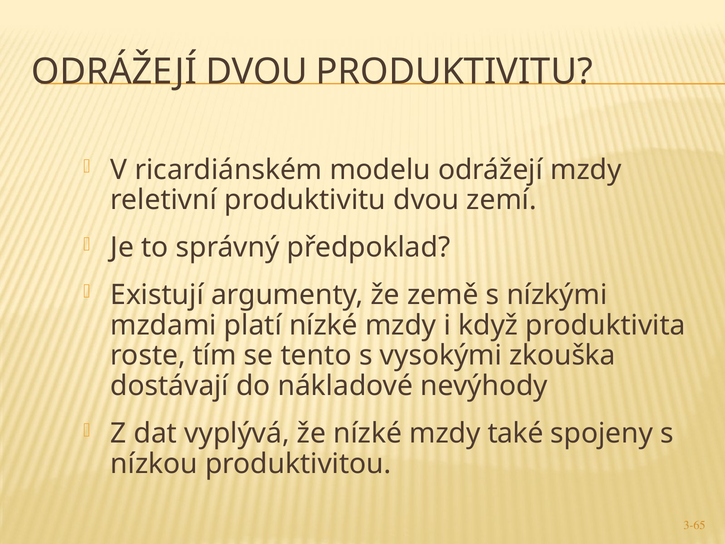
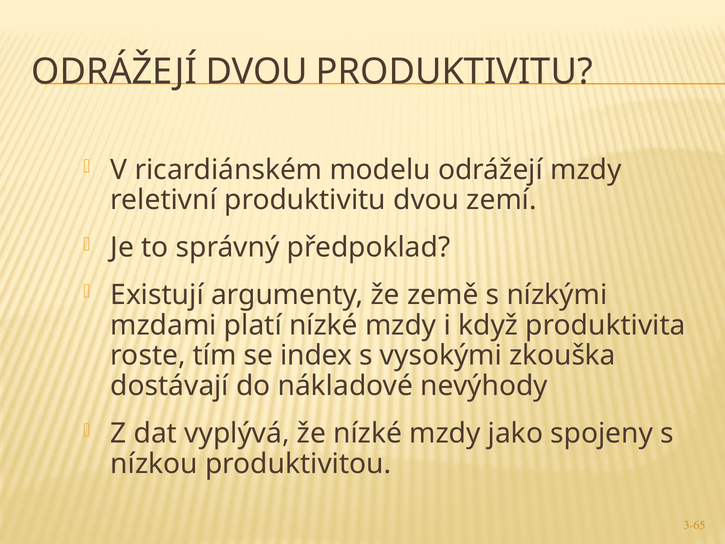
tento: tento -> index
také: také -> jako
